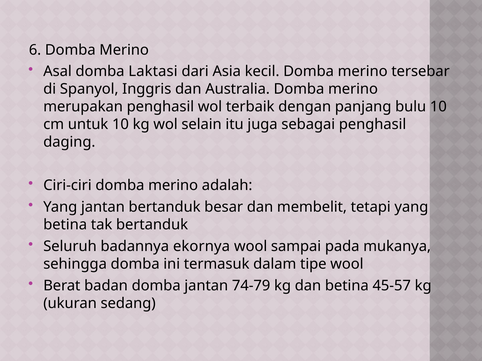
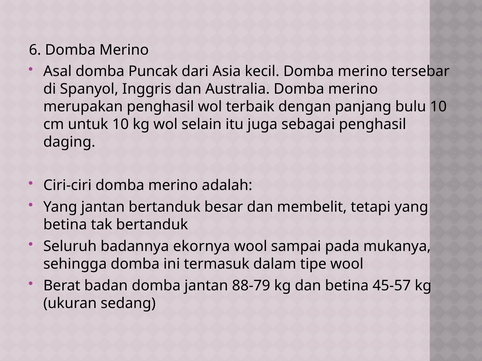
Laktasi: Laktasi -> Puncak
74-79: 74-79 -> 88-79
